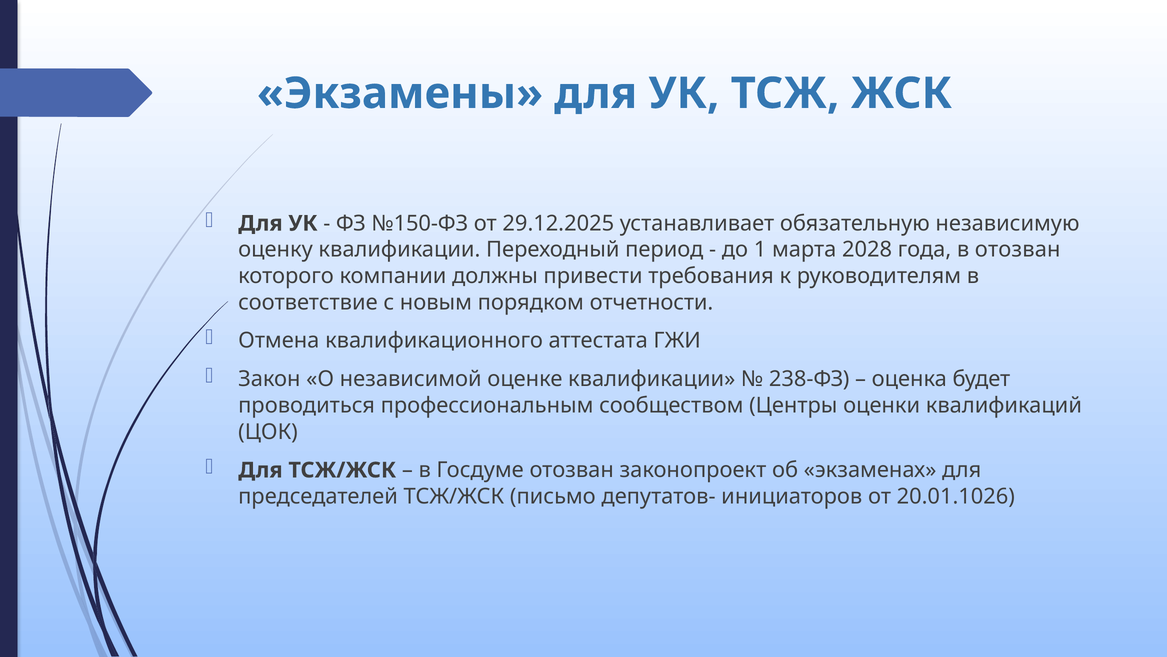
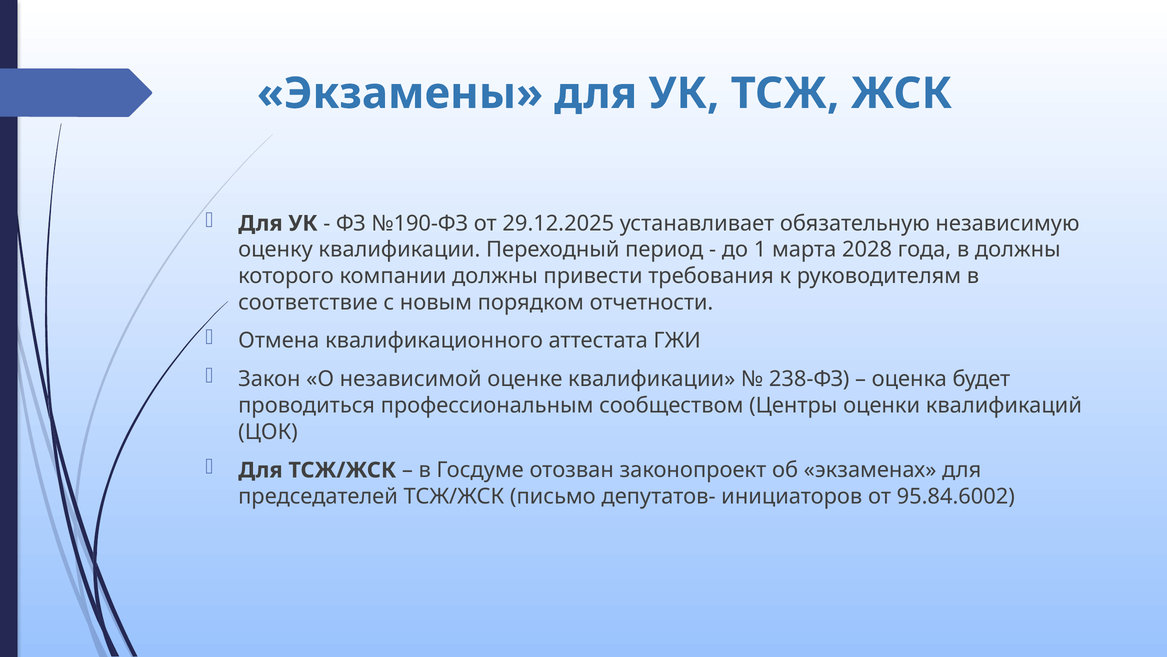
№150-ФЗ: №150-ФЗ -> №190-ФЗ
в отозван: отозван -> должны
20.01.1026: 20.01.1026 -> 95.84.6002
